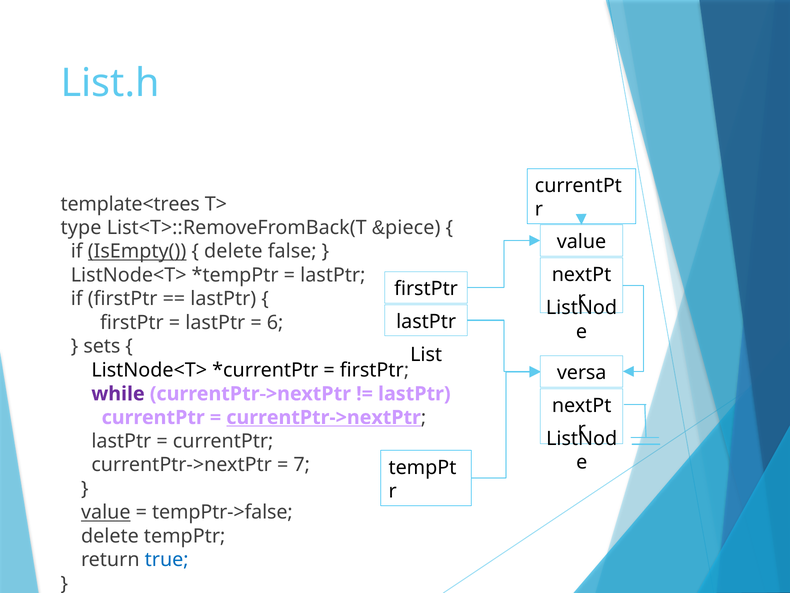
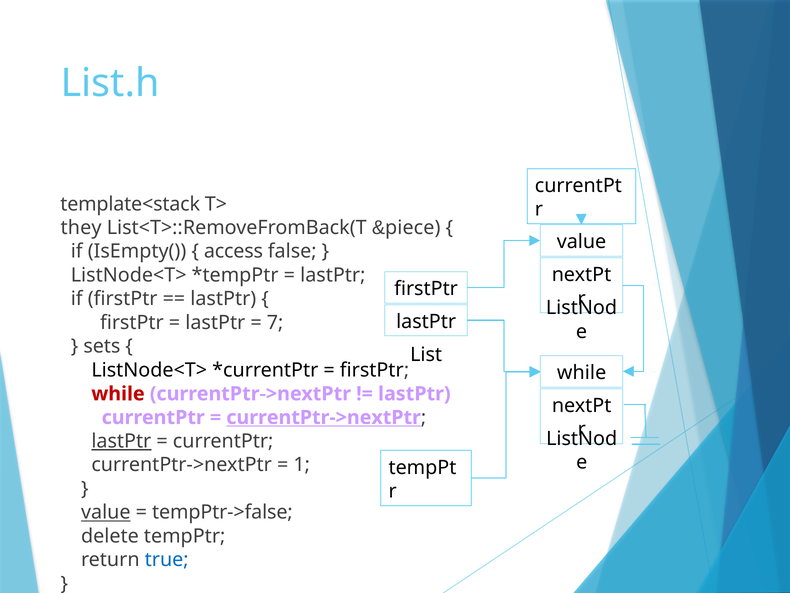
template<trees: template<trees -> template<stack
type: type -> they
IsEmpty( underline: present -> none
delete at (233, 251): delete -> access
6: 6 -> 7
versa at (582, 372): versa -> while
while at (118, 393) colour: purple -> red
lastPtr at (121, 441) underline: none -> present
7: 7 -> 1
